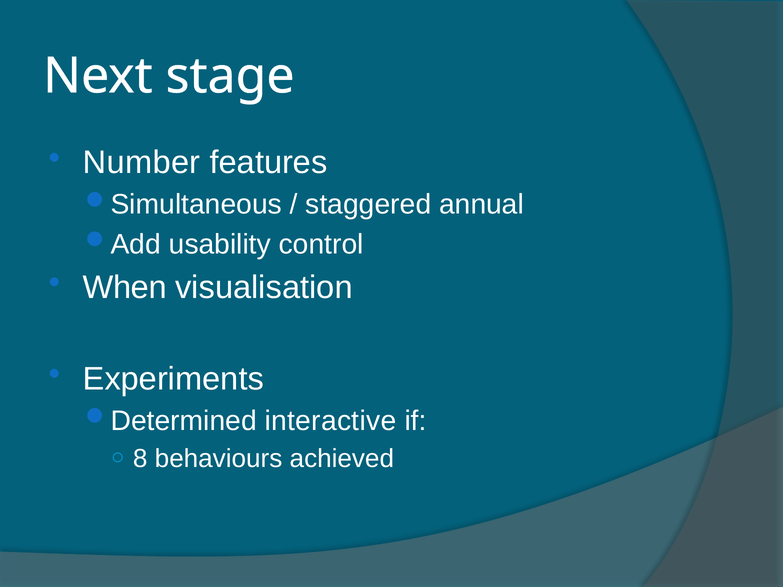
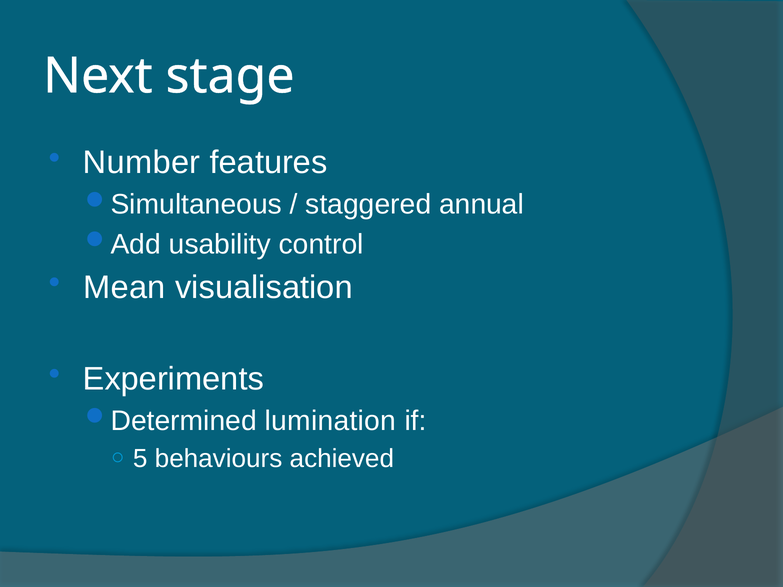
When: When -> Mean
interactive: interactive -> lumination
8: 8 -> 5
